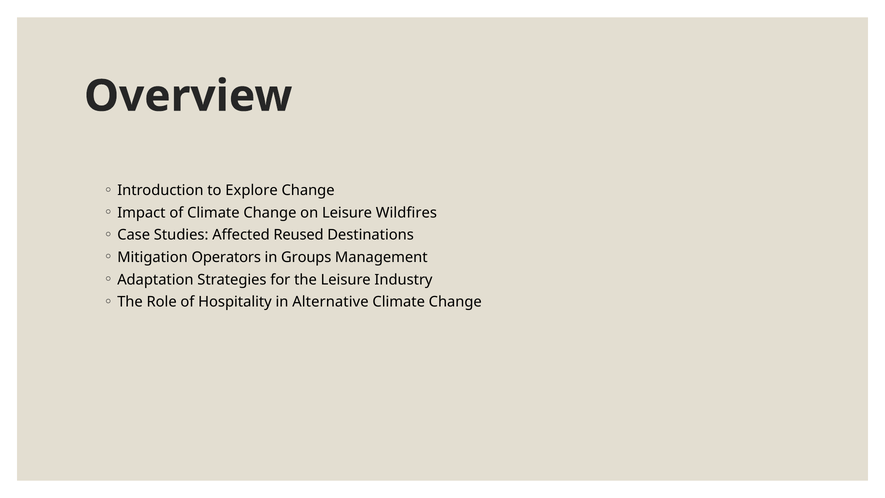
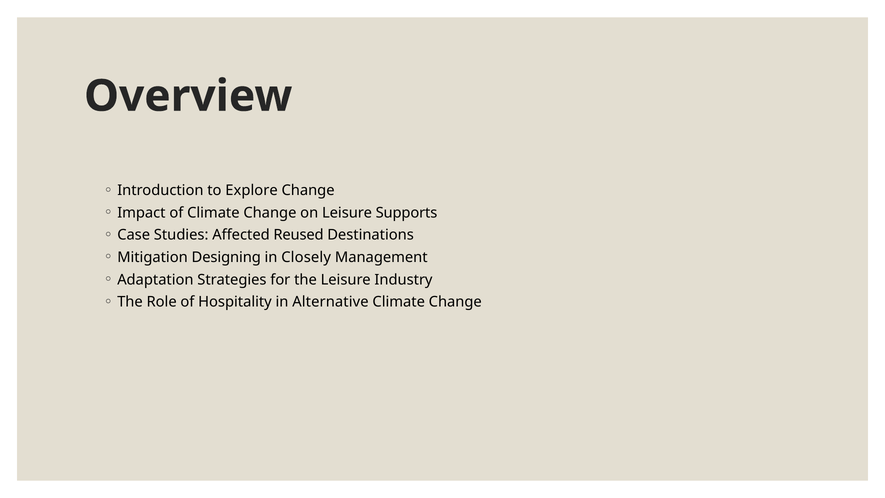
Wildfires: Wildfires -> Supports
Operators: Operators -> Designing
Groups: Groups -> Closely
